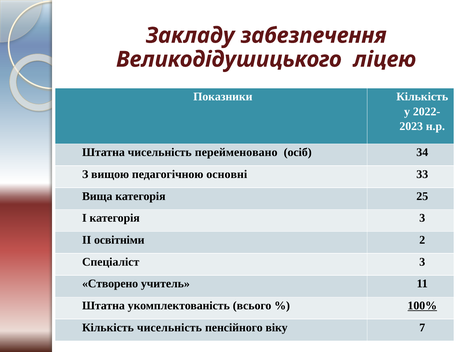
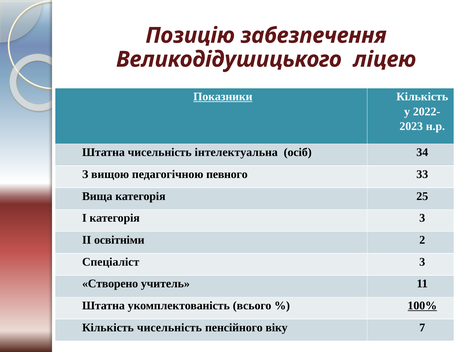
Закладу: Закладу -> Позицію
Показники underline: none -> present
перейменовано: перейменовано -> інтелектуальна
основні: основні -> певного
